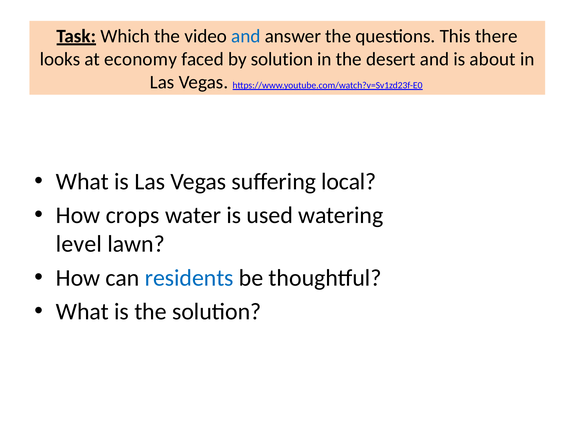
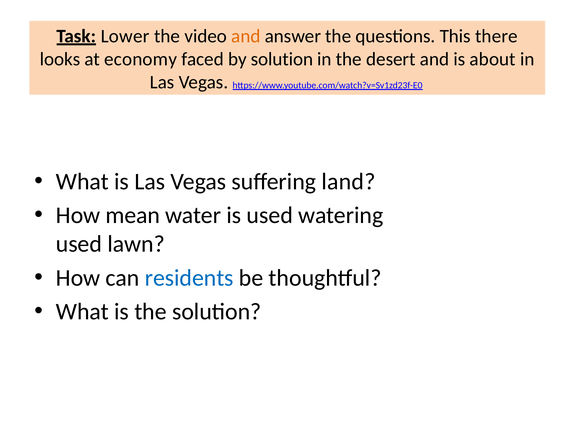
Which: Which -> Lower
and at (246, 36) colour: blue -> orange
local: local -> land
crops: crops -> mean
level at (79, 244): level -> used
